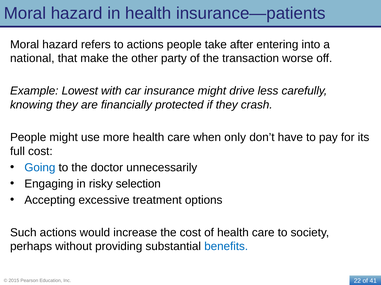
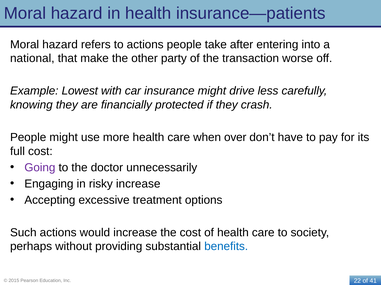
only: only -> over
Going colour: blue -> purple
risky selection: selection -> increase
